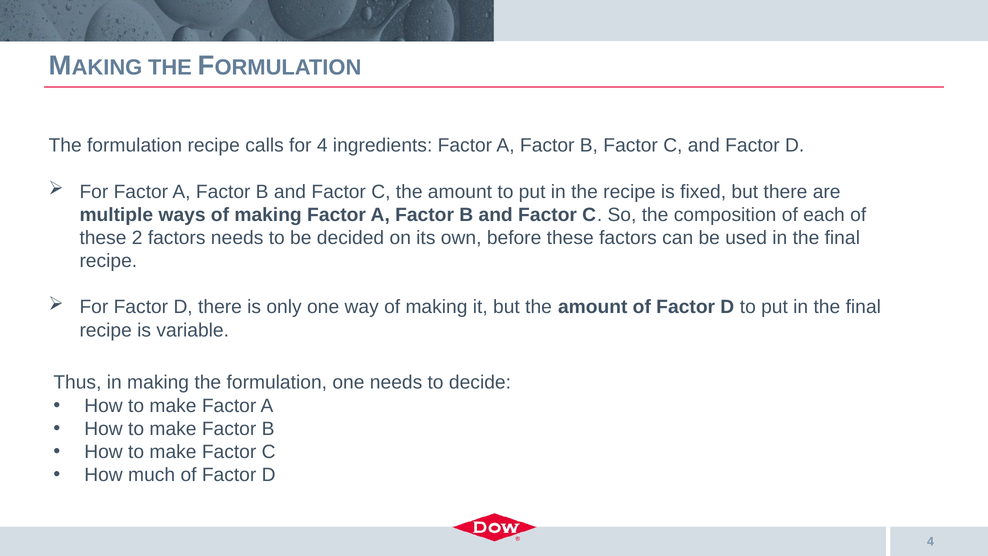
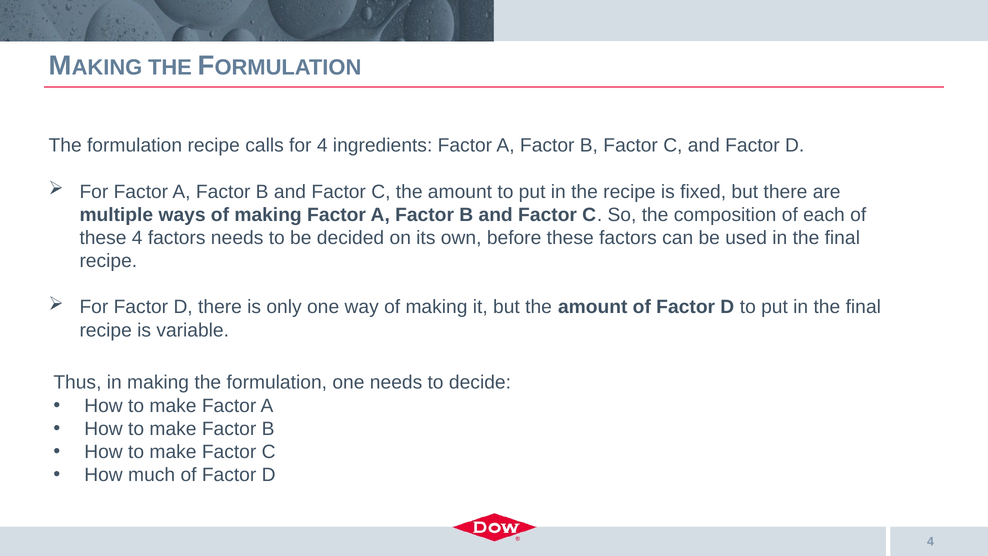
these 2: 2 -> 4
